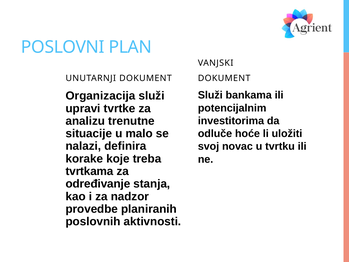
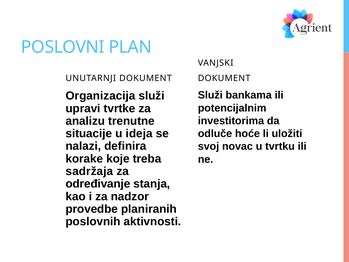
malo: malo -> ideja
tvrtkama: tvrtkama -> sadržaja
